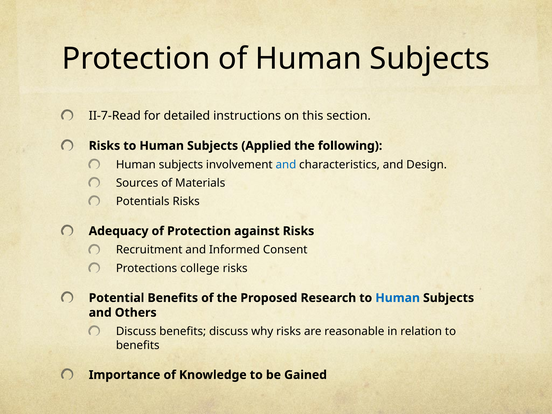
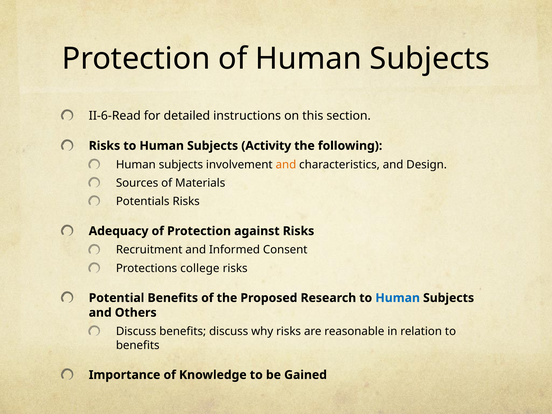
II-7-Read: II-7-Read -> II-6-Read
Applied: Applied -> Activity
and at (286, 165) colour: blue -> orange
